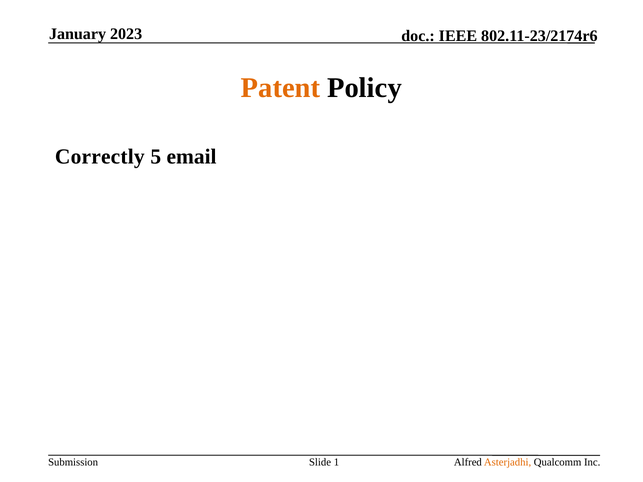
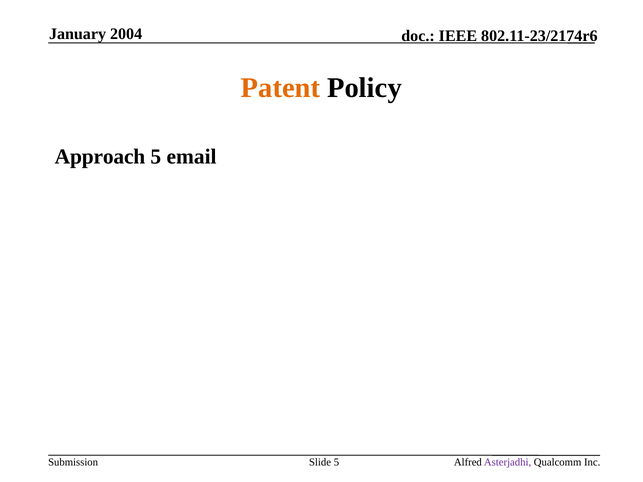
2023: 2023 -> 2004
Correctly: Correctly -> Approach
Slide 1: 1 -> 5
Asterjadhi colour: orange -> purple
